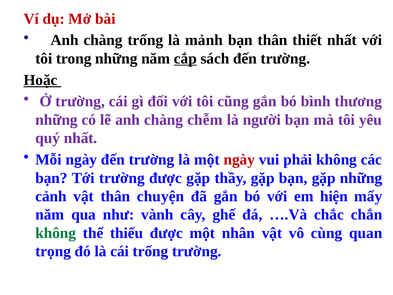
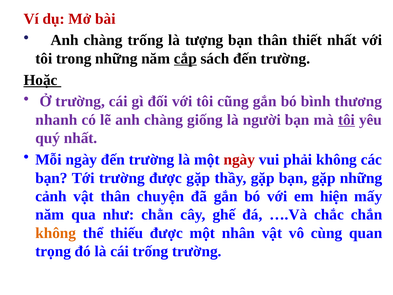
mảnh: mảnh -> tượng
những at (57, 120): những -> nhanh
chễm: chễm -> giống
tôi at (346, 120) underline: none -> present
vành: vành -> chằn
không at (56, 233) colour: green -> orange
